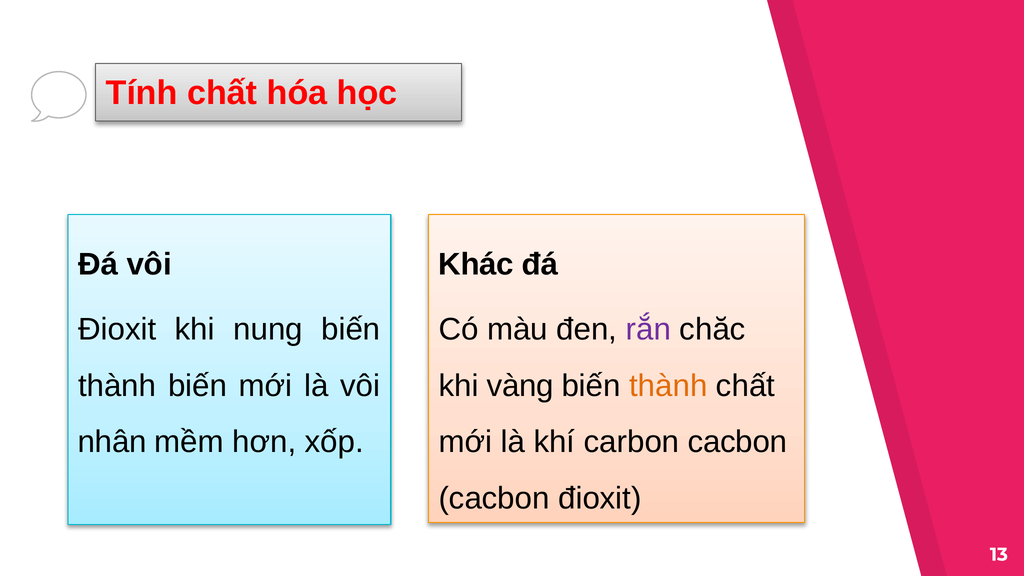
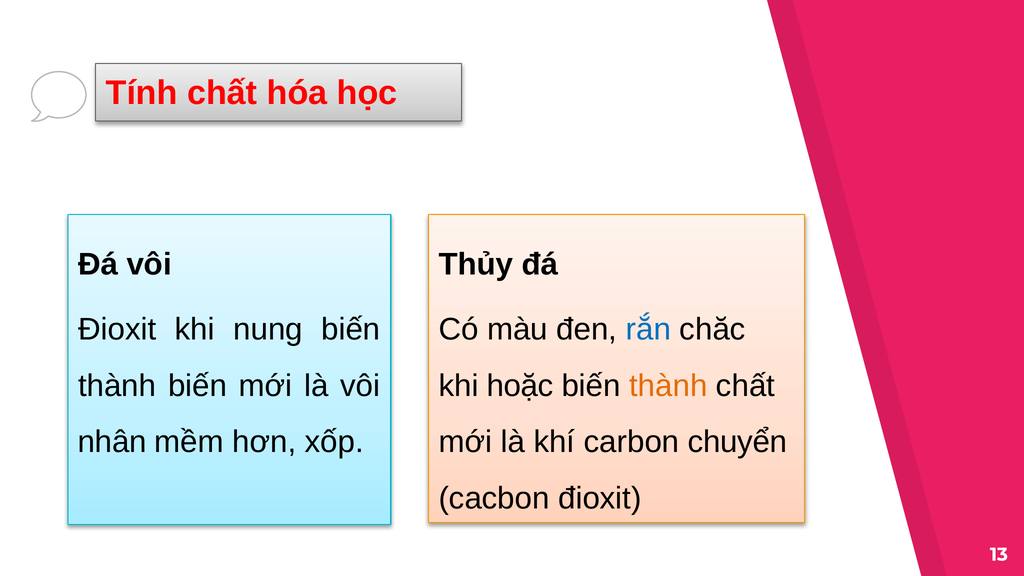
Khác: Khác -> Thủy
rắn colour: purple -> blue
vàng: vàng -> hoặc
carbon cacbon: cacbon -> chuyển
